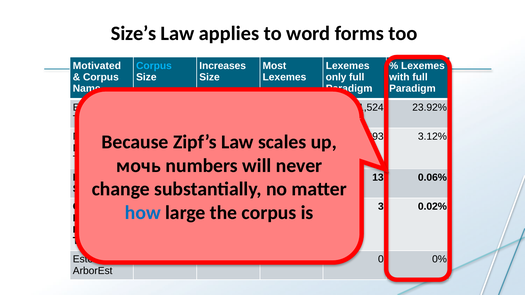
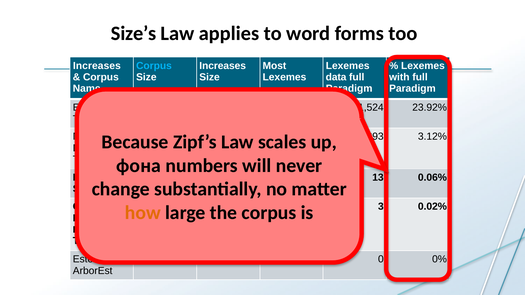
Motivated at (97, 66): Motivated -> Increases
only: only -> data
мочь: мочь -> фона
how colour: blue -> orange
